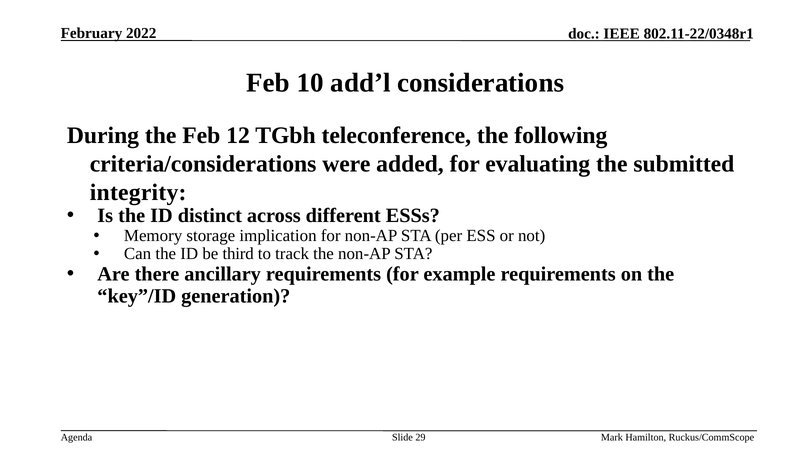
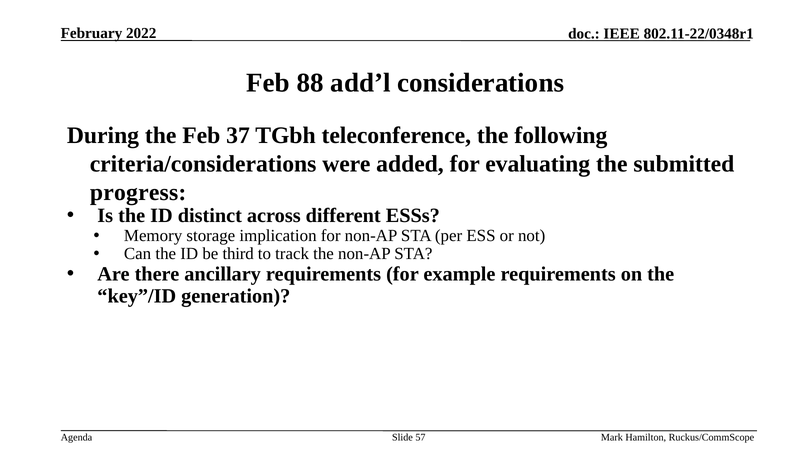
10: 10 -> 88
12: 12 -> 37
integrity: integrity -> progress
29: 29 -> 57
